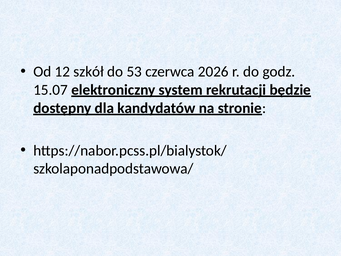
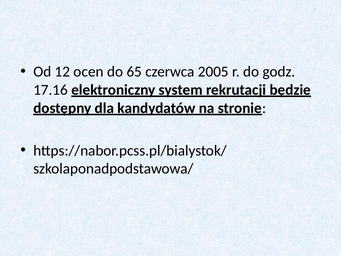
szkół: szkół -> ocen
53: 53 -> 65
2026: 2026 -> 2005
15.07: 15.07 -> 17.16
